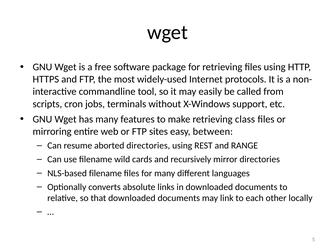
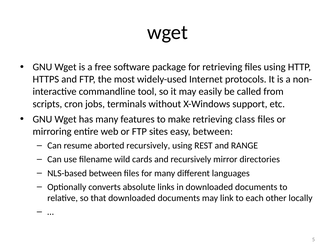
aborted directories: directories -> recursively
NLS-based filename: filename -> between
